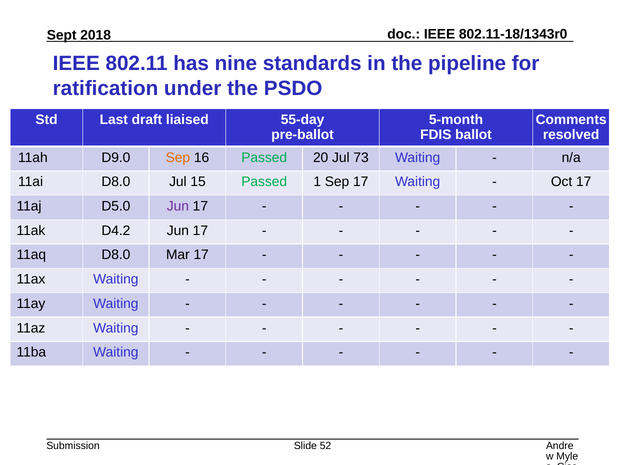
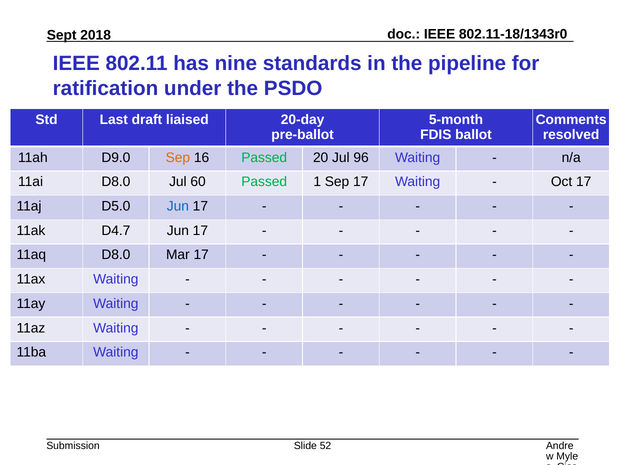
55-day: 55-day -> 20-day
73: 73 -> 96
15: 15 -> 60
Jun at (178, 206) colour: purple -> blue
D4.2: D4.2 -> D4.7
